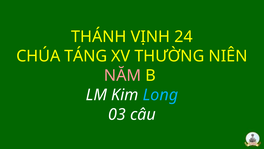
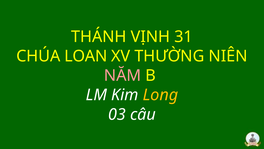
24: 24 -> 31
TÁNG: TÁNG -> LOAN
Long colour: light blue -> yellow
